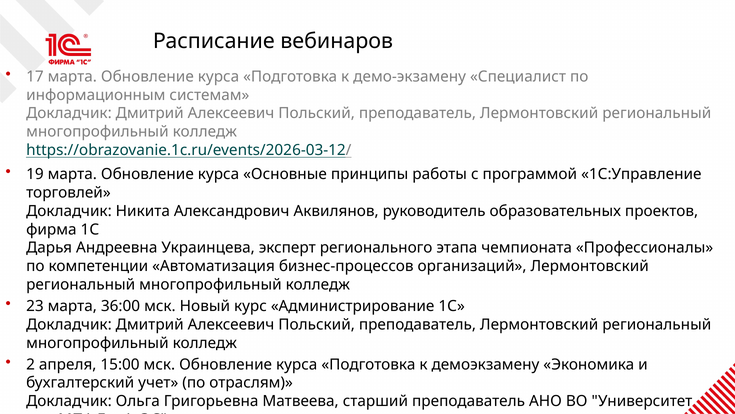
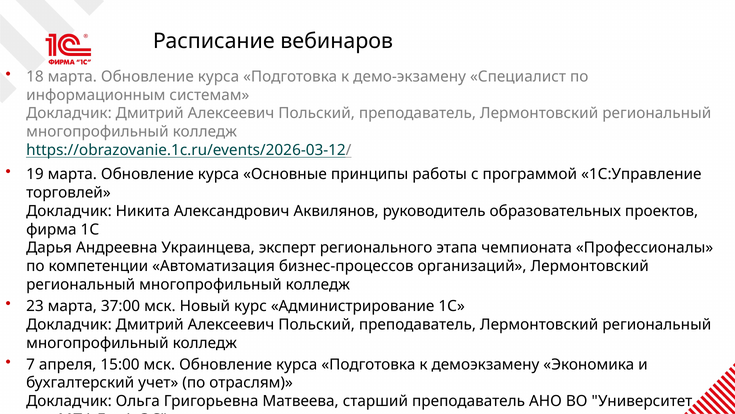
17: 17 -> 18
36:00: 36:00 -> 37:00
2: 2 -> 7
